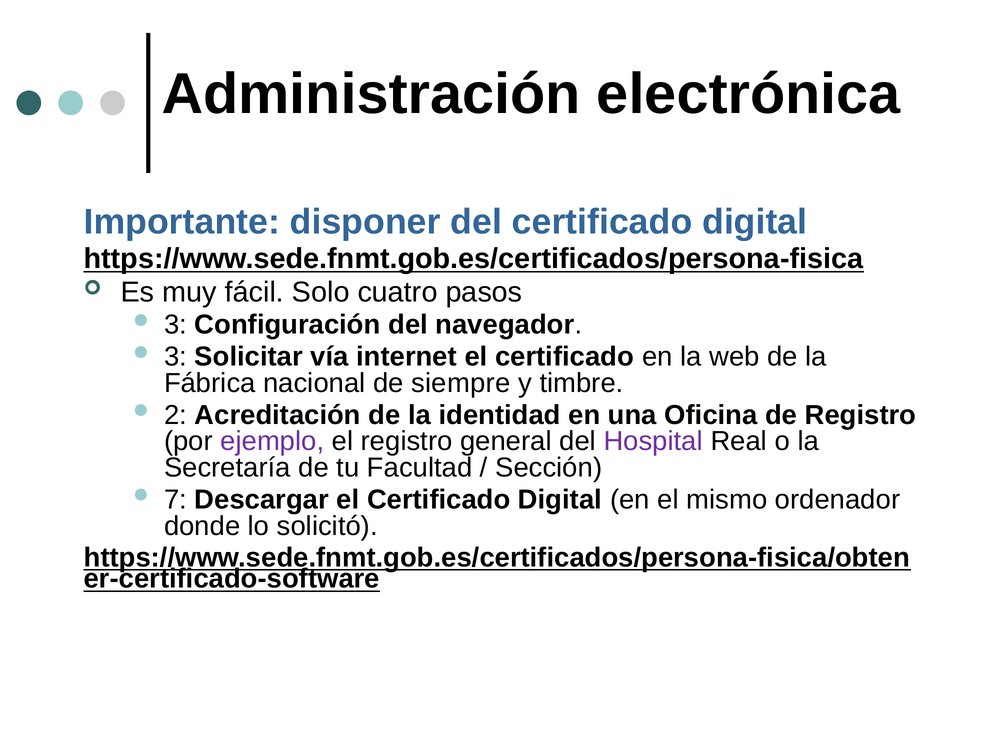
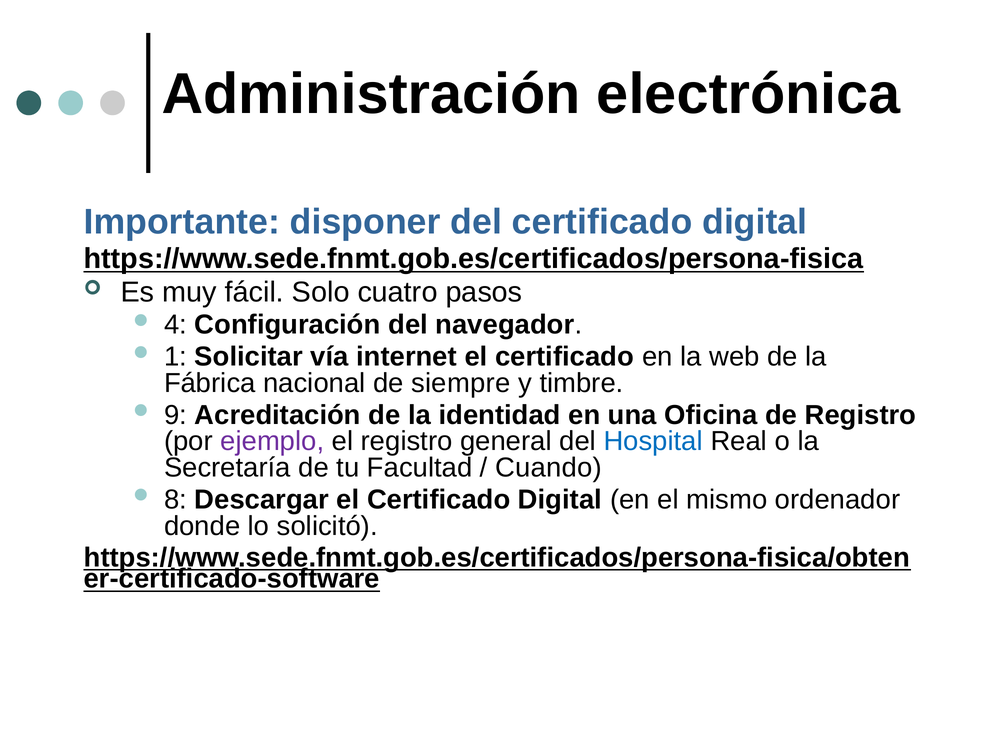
3 at (175, 325): 3 -> 4
3 at (175, 357): 3 -> 1
2: 2 -> 9
Hospital colour: purple -> blue
Sección: Sección -> Cuando
7: 7 -> 8
